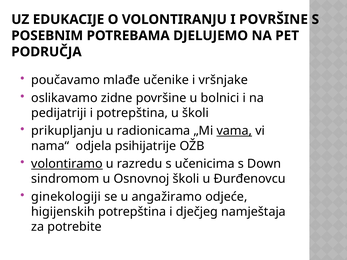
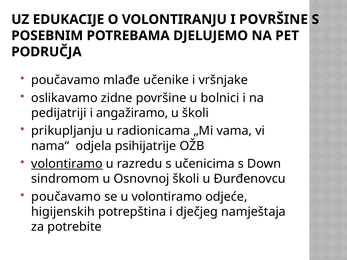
i potrepština: potrepština -> angažiramo
vama underline: present -> none
ginekologiji at (66, 197): ginekologiji -> poučavamo
u angažiramo: angažiramo -> volontiramo
